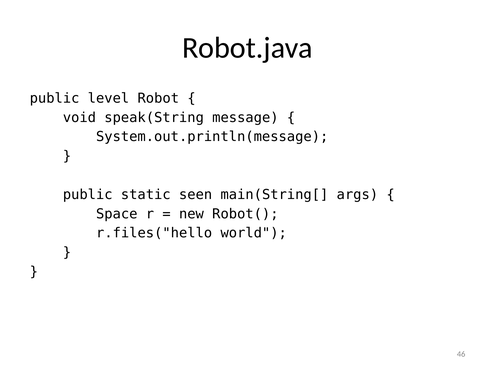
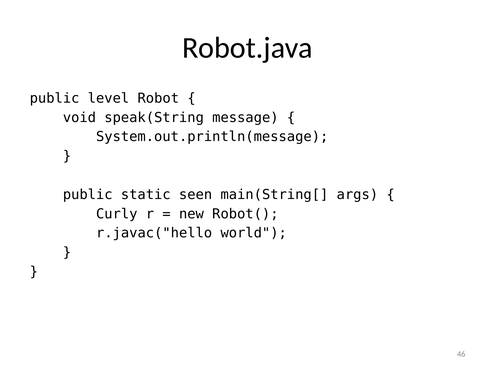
Space: Space -> Curly
r.files("hello: r.files("hello -> r.javac("hello
